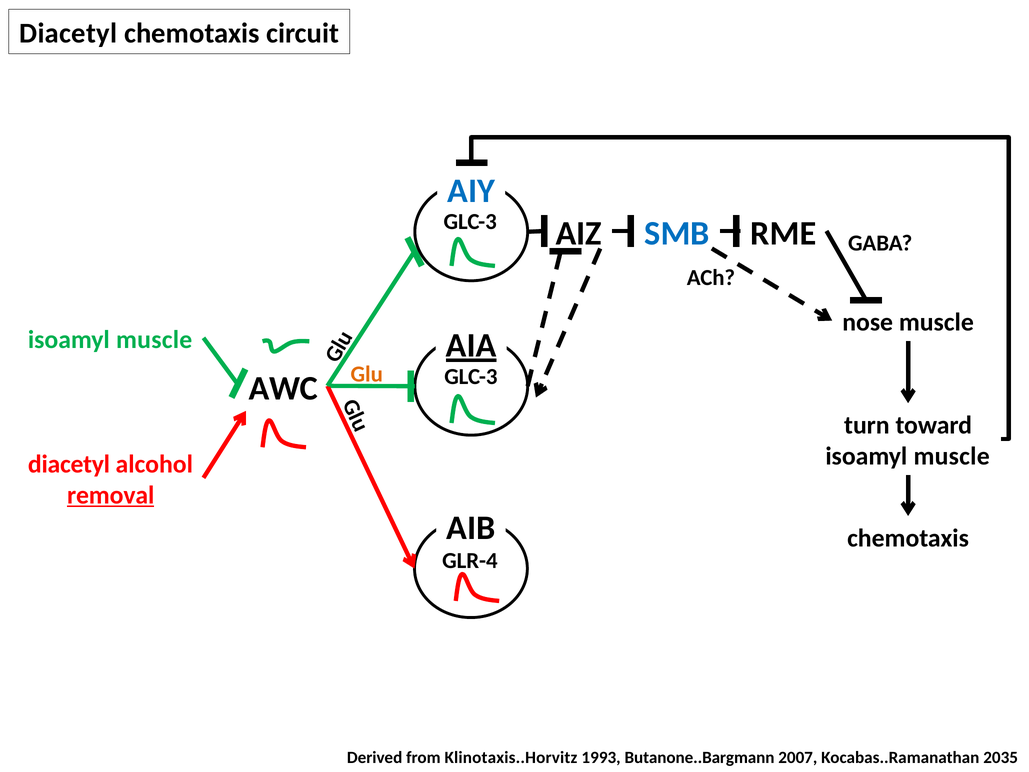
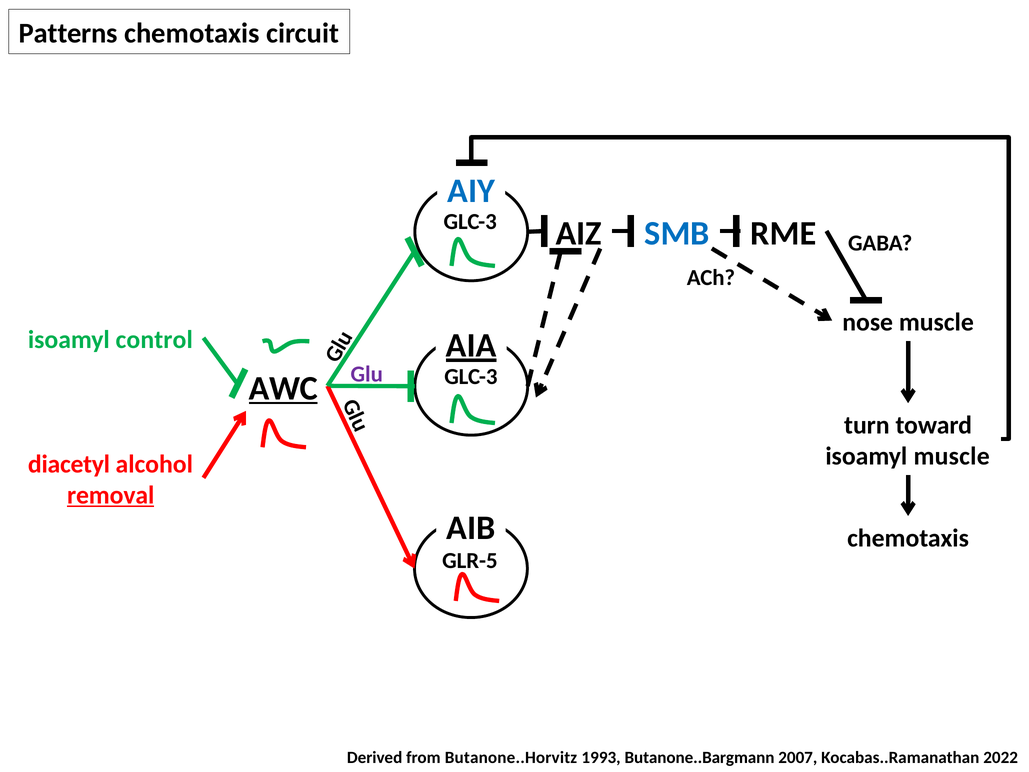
Diacetyl at (68, 33): Diacetyl -> Patterns
muscle at (154, 340): muscle -> control
Glu colour: orange -> purple
AWC underline: none -> present
GLR-4: GLR-4 -> GLR-5
Klinotaxis..Horvitz: Klinotaxis..Horvitz -> Butanone..Horvitz
2035: 2035 -> 2022
